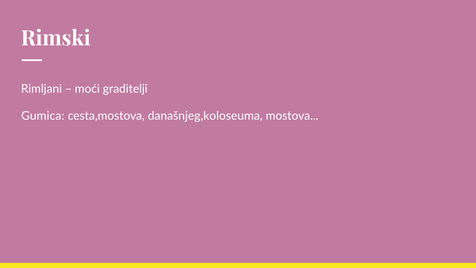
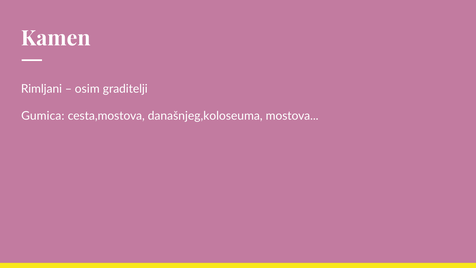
Rimski: Rimski -> Kamen
moći: moći -> osim
